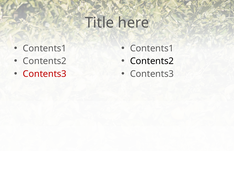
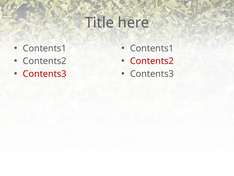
Contents2 at (152, 61) colour: black -> red
